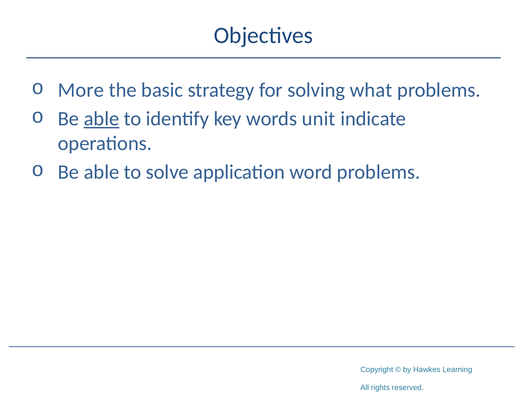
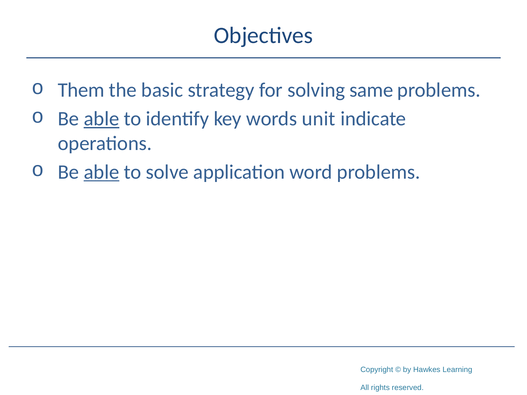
More: More -> Them
what: what -> same
able at (101, 172) underline: none -> present
